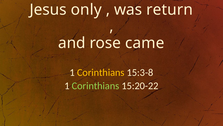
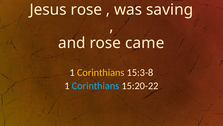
Jesus only: only -> rose
return: return -> saving
Corinthians at (96, 86) colour: light green -> light blue
